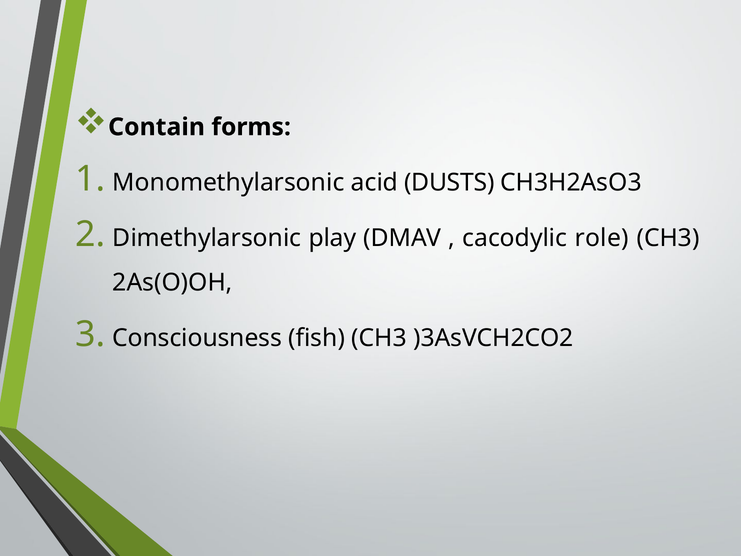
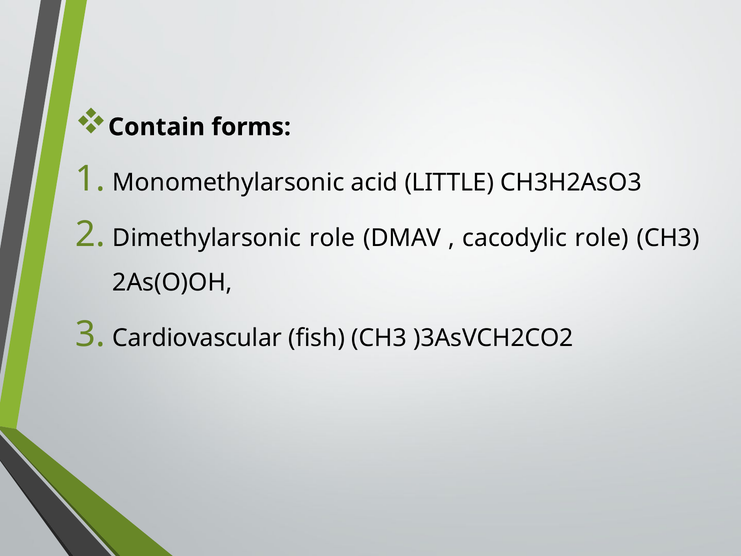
DUSTS: DUSTS -> LITTLE
Dimethylarsonic play: play -> role
Consciousness: Consciousness -> Cardiovascular
